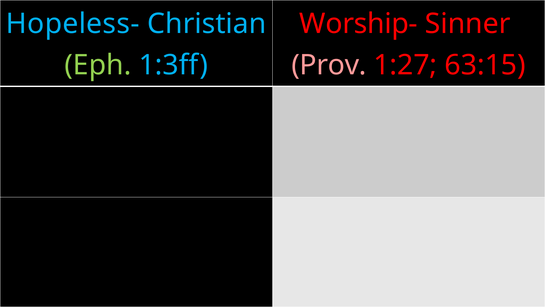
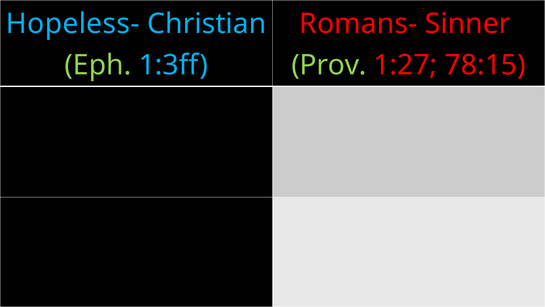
Worship-: Worship- -> Romans-
Prov colour: pink -> light green
63:15: 63:15 -> 78:15
